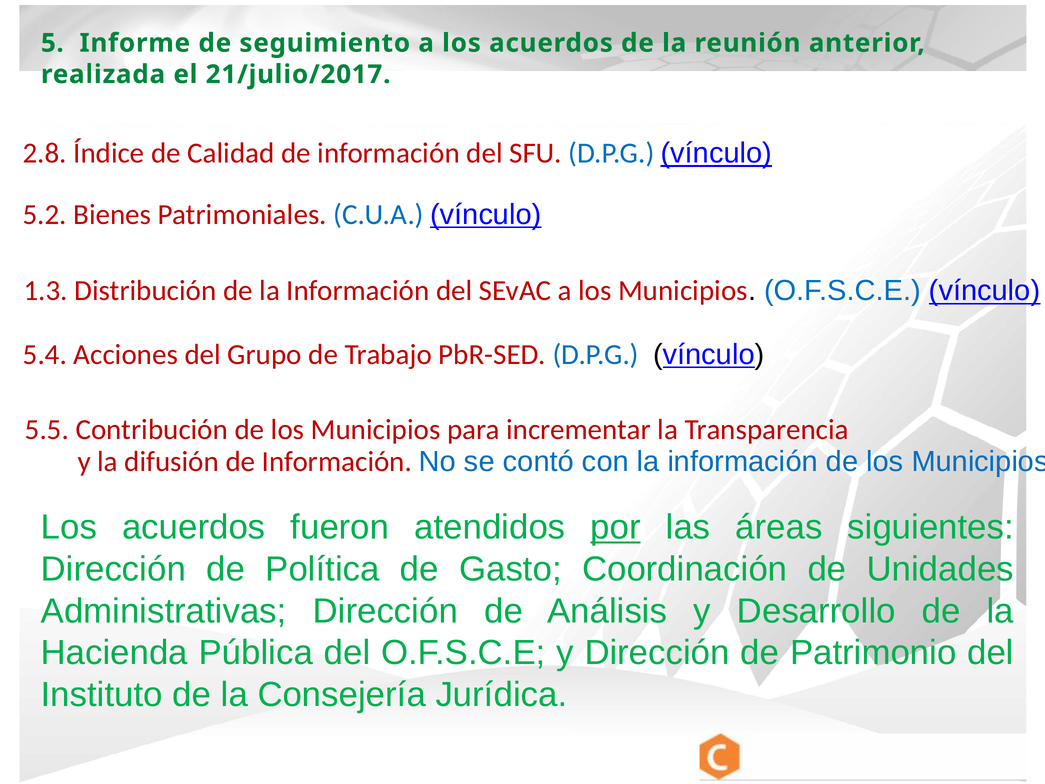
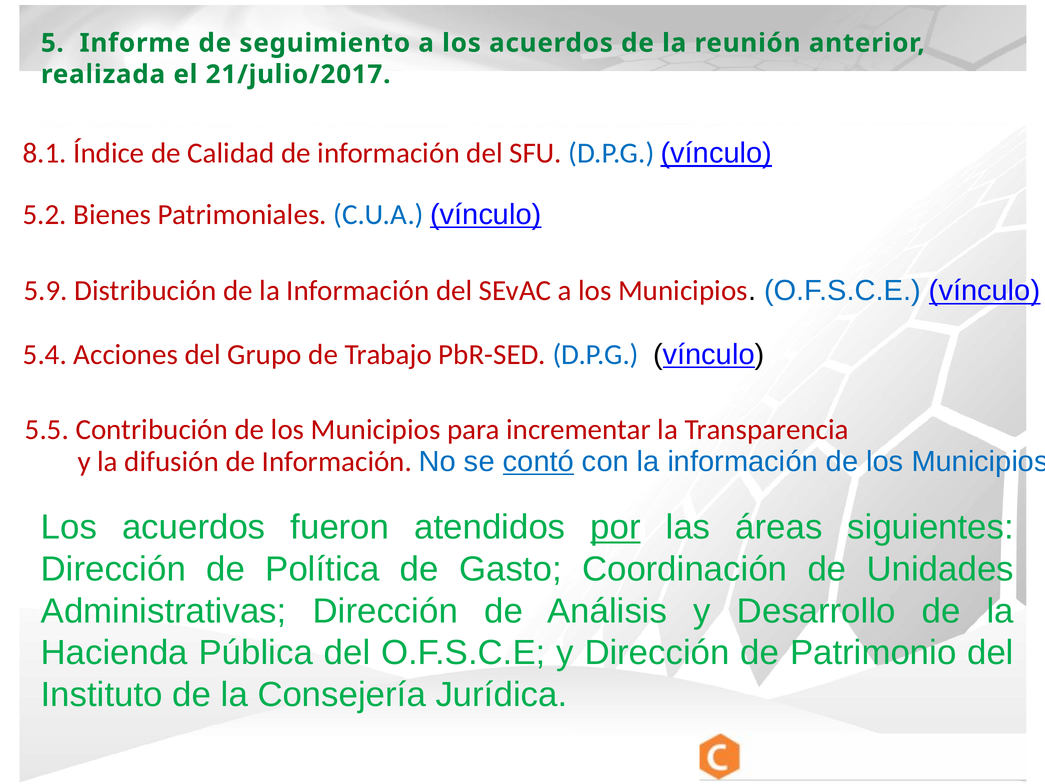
2.8: 2.8 -> 8.1
1.3: 1.3 -> 5.9
contó underline: none -> present
